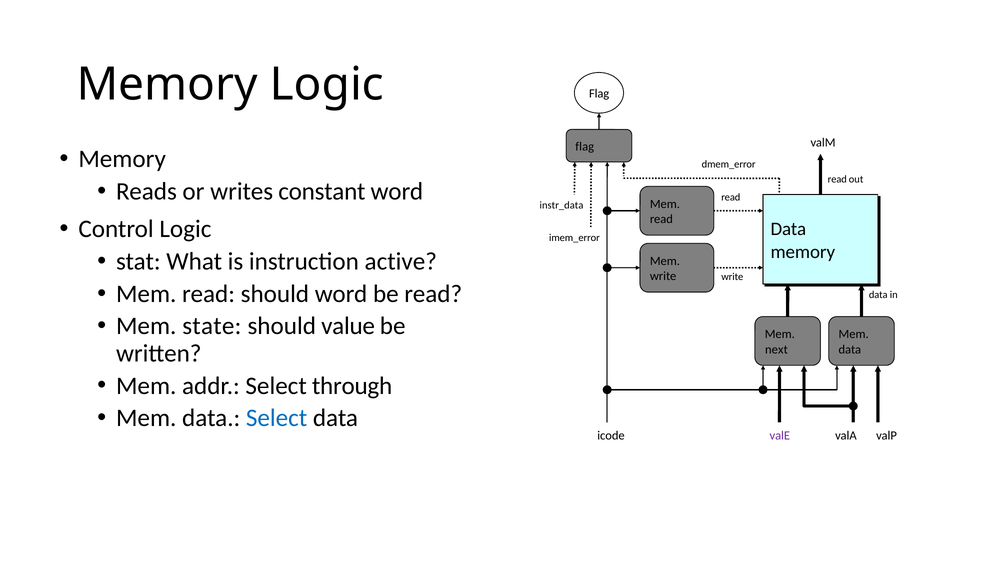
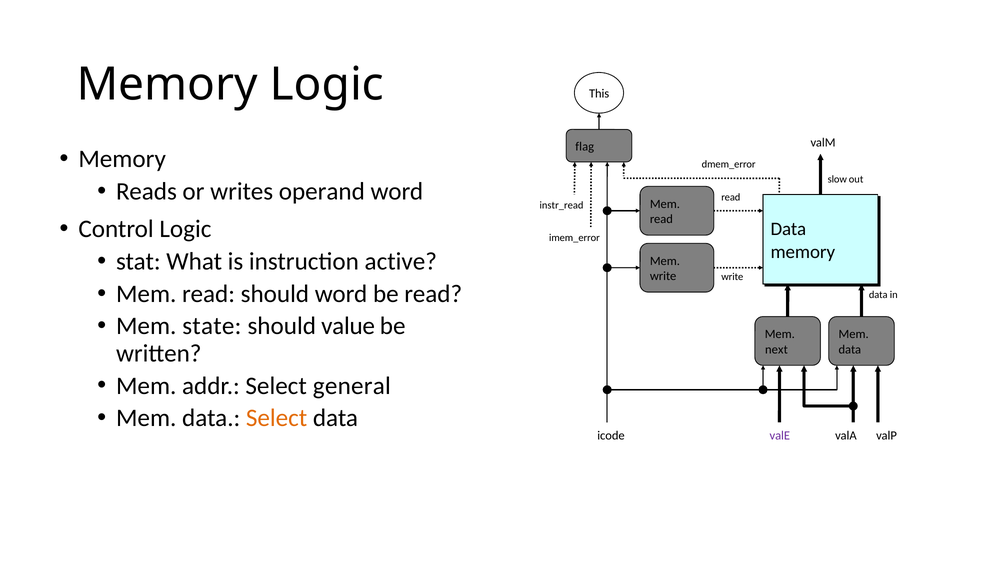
Flag at (599, 94): Flag -> This
read at (837, 179): read -> slow
constant: constant -> operand
instr_data: instr_data -> instr_read
through: through -> general
Select at (277, 418) colour: blue -> orange
